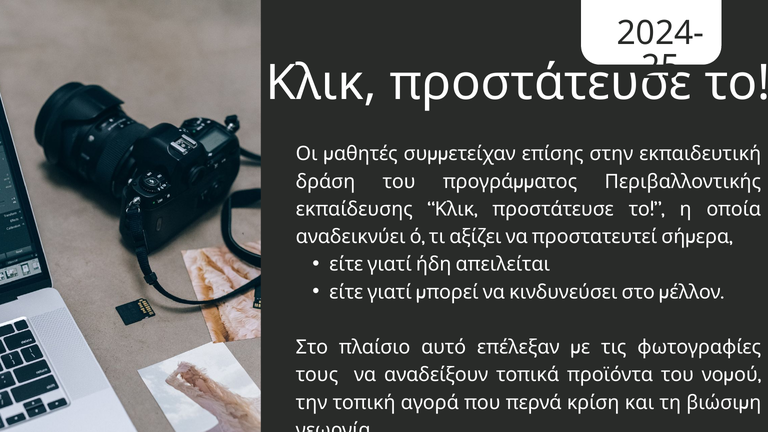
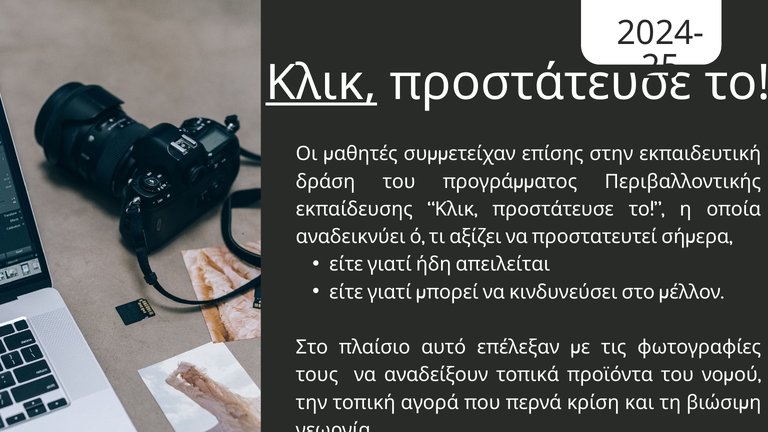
Κλικ at (321, 83) underline: none -> present
